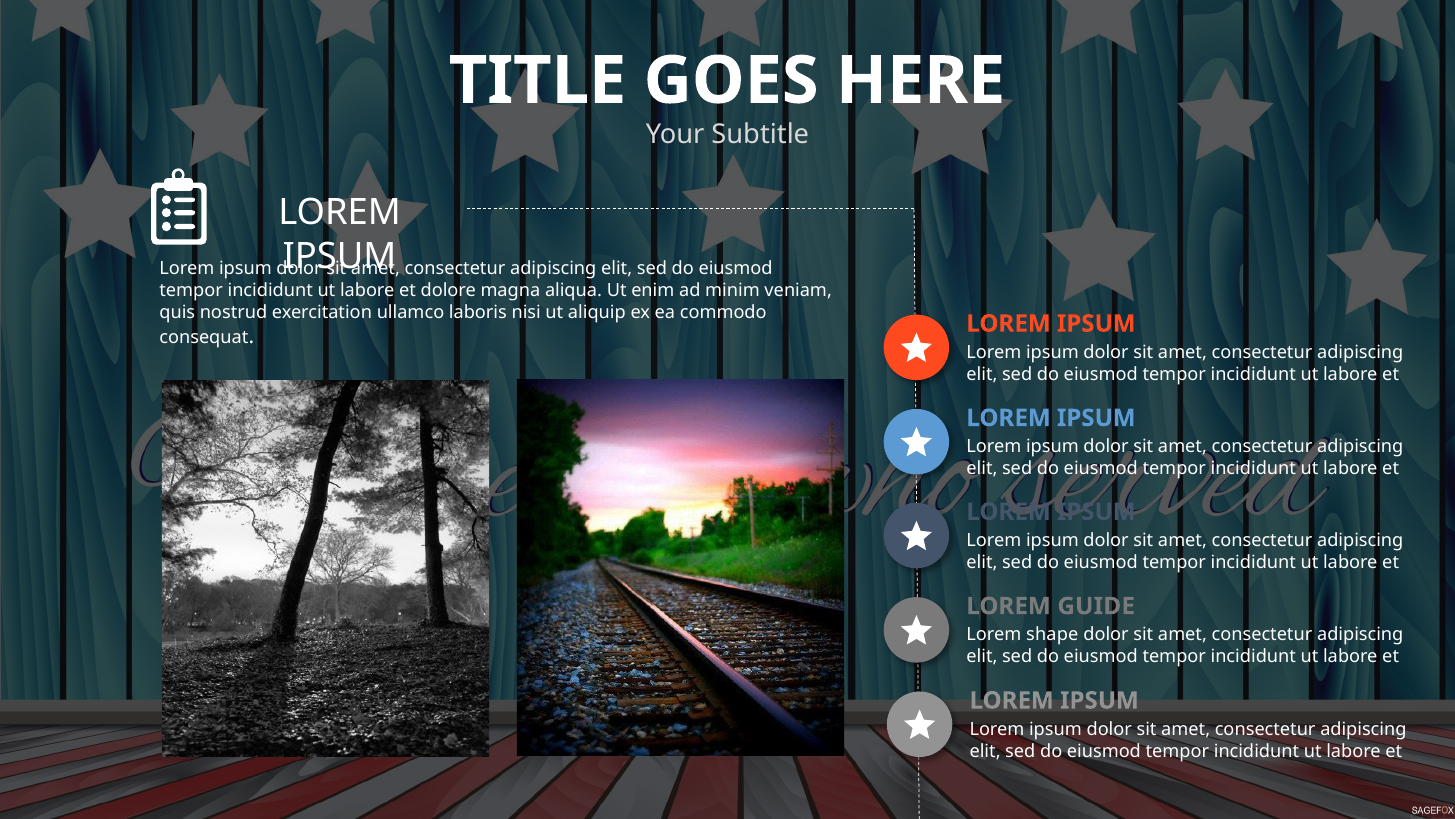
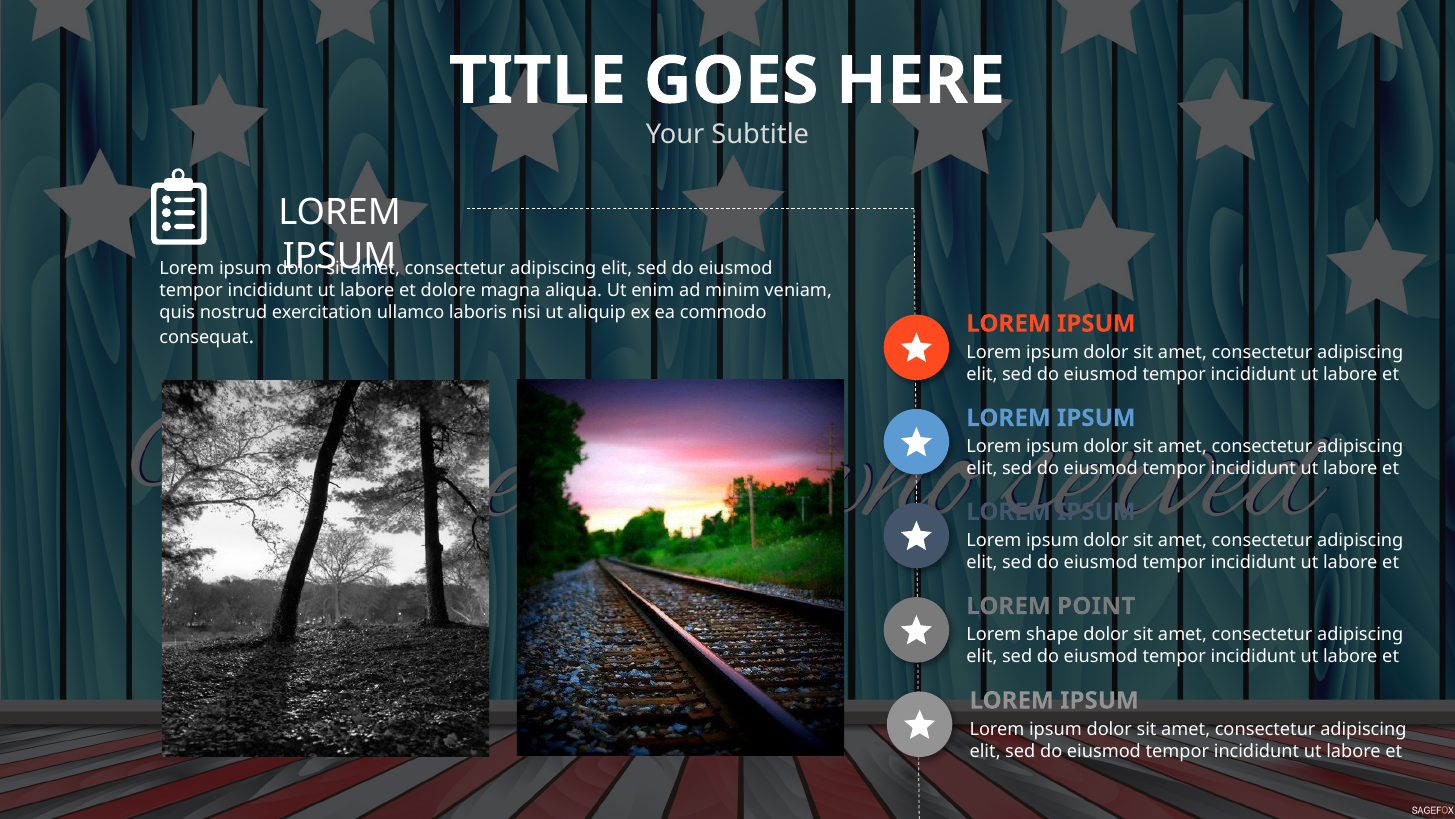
GUIDE: GUIDE -> POINT
